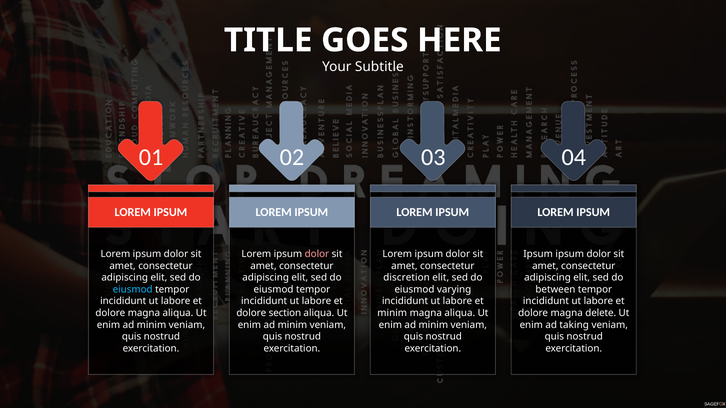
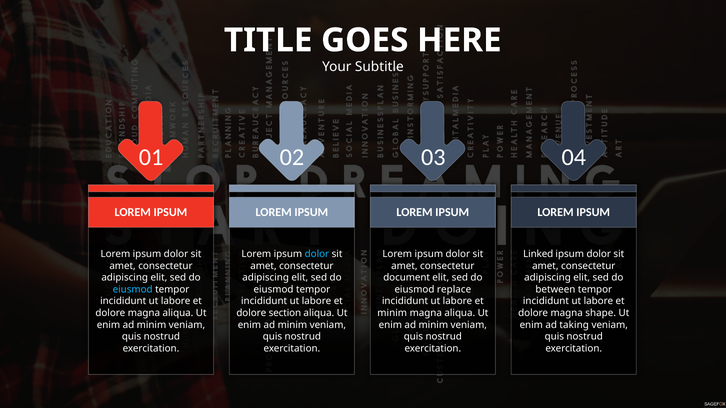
dolor at (317, 254) colour: pink -> light blue
Ipsum at (538, 254): Ipsum -> Linked
discretion: discretion -> document
varying: varying -> replace
delete: delete -> shape
